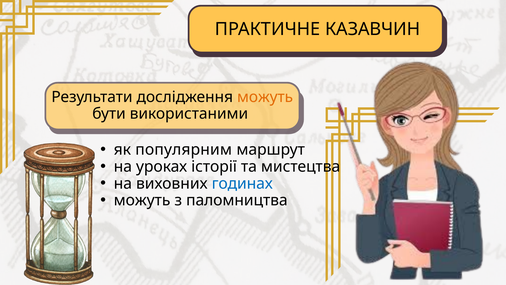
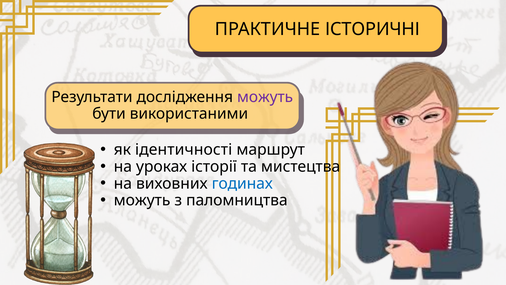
КАЗАВЧИН: КАЗАВЧИН -> ІСТОРИЧНІ
можуть at (265, 97) colour: orange -> purple
популярним: популярним -> ідентичності
